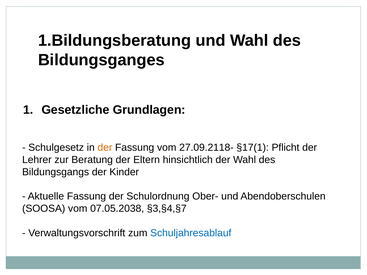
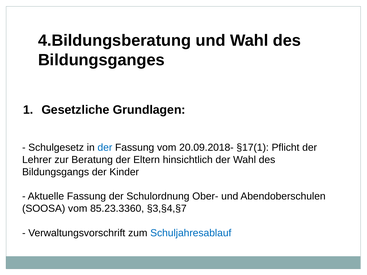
1.Bildungsberatung: 1.Bildungsberatung -> 4.Bildungsberatung
der at (105, 148) colour: orange -> blue
27.09.2118-: 27.09.2118- -> 20.09.2018-
07.05.2038: 07.05.2038 -> 85.23.3360
